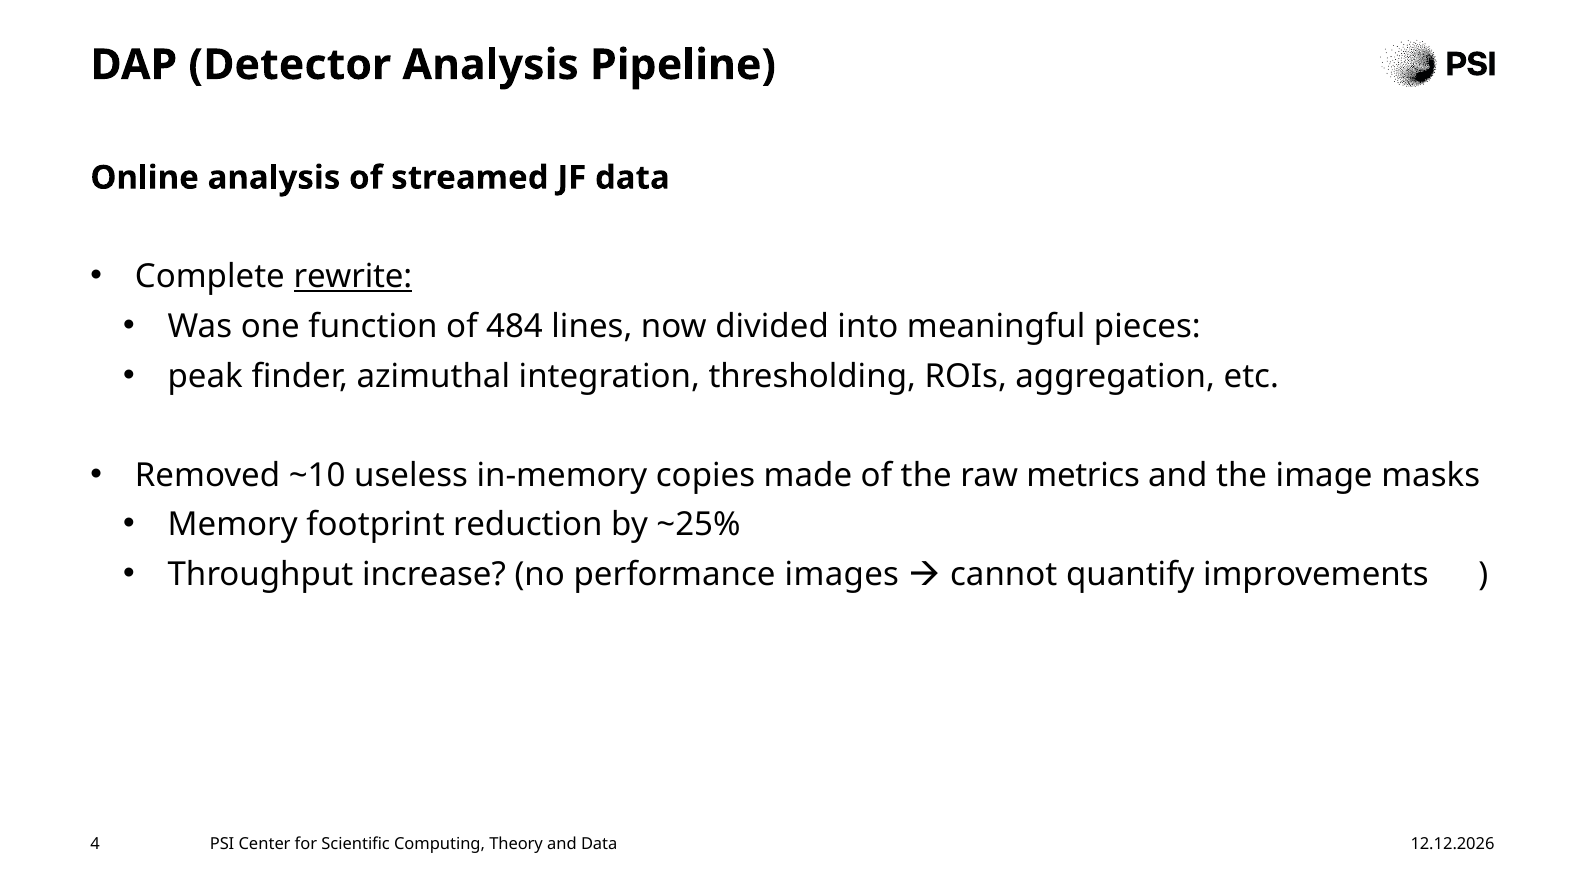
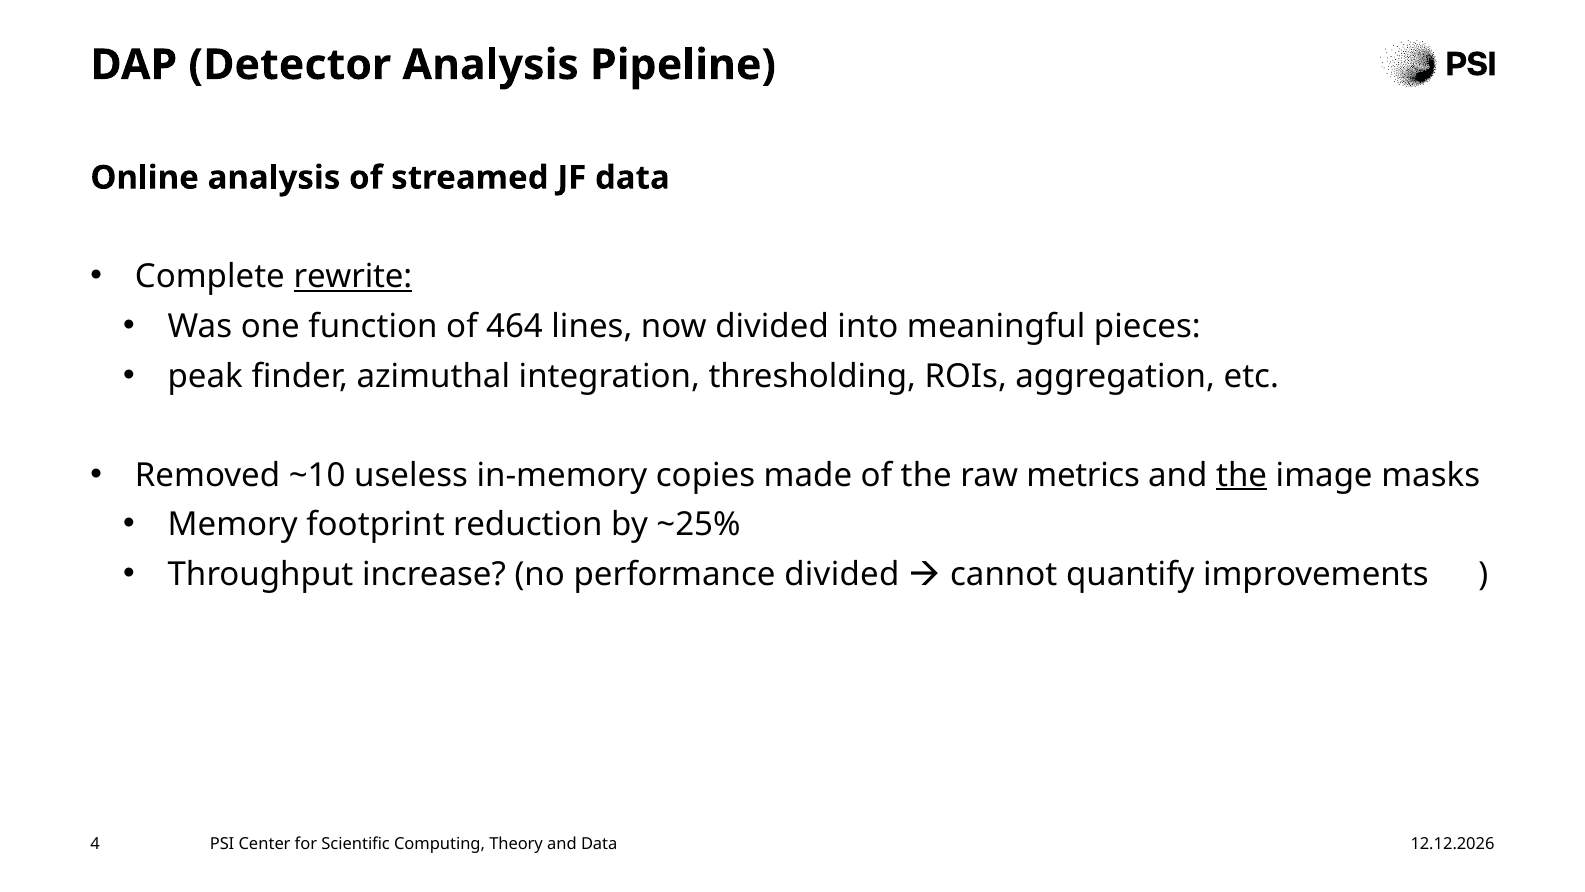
484: 484 -> 464
the at (1242, 475) underline: none -> present
performance images: images -> divided
